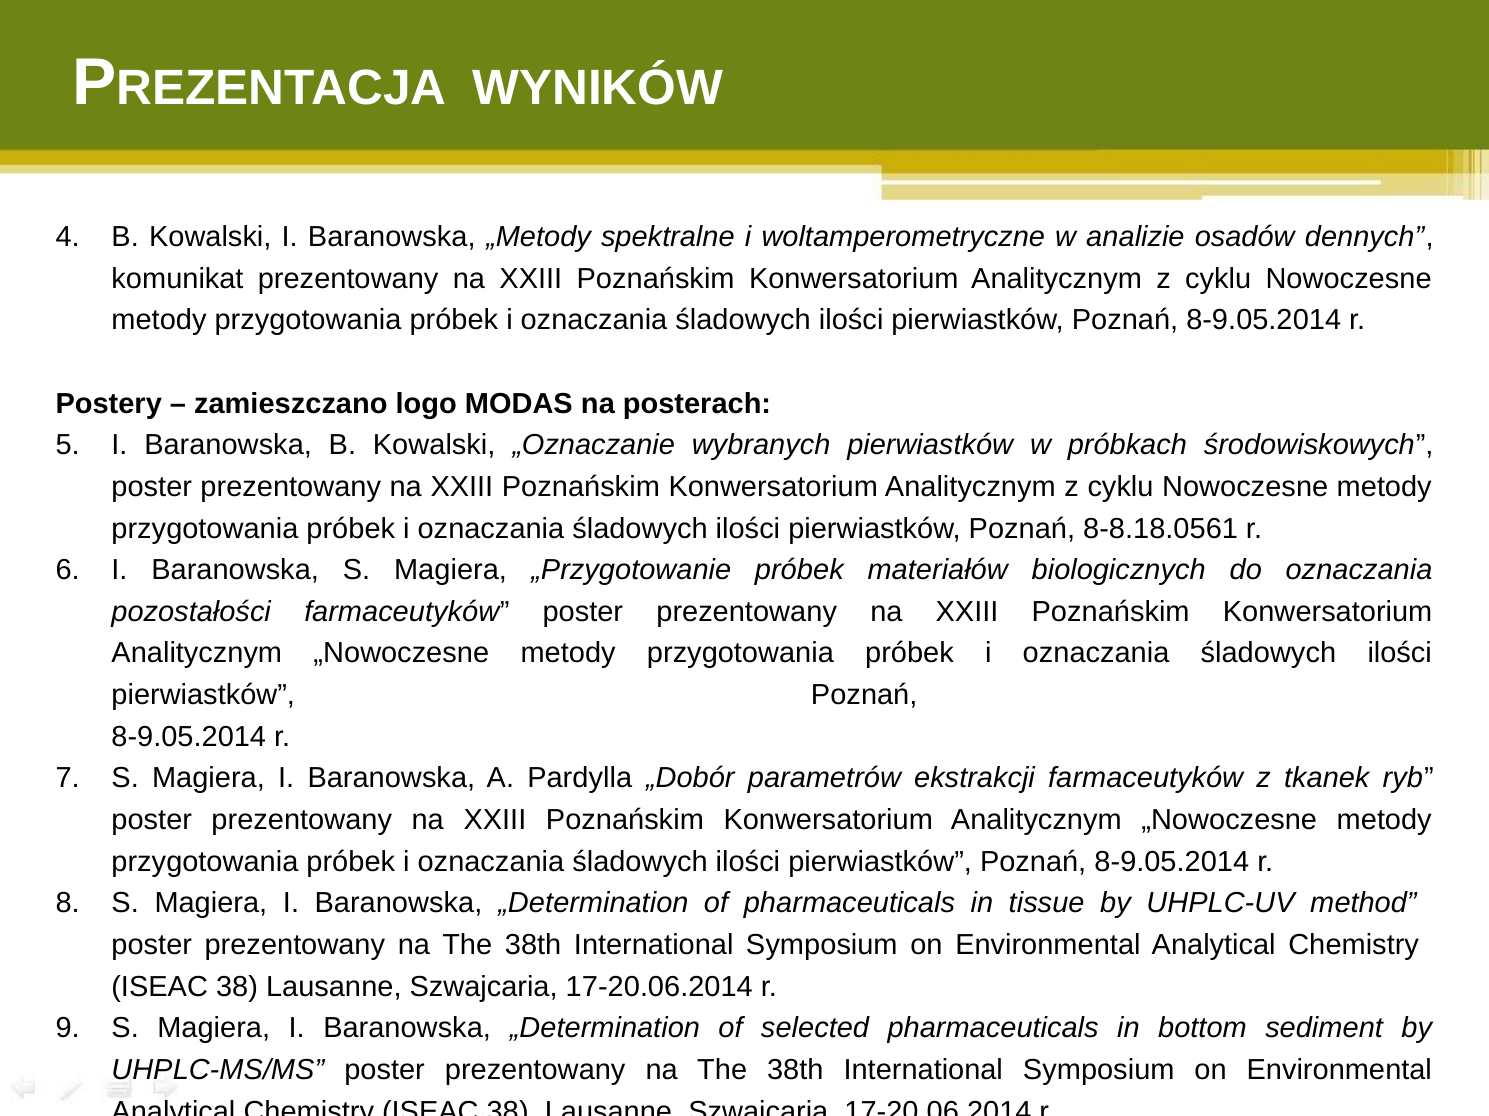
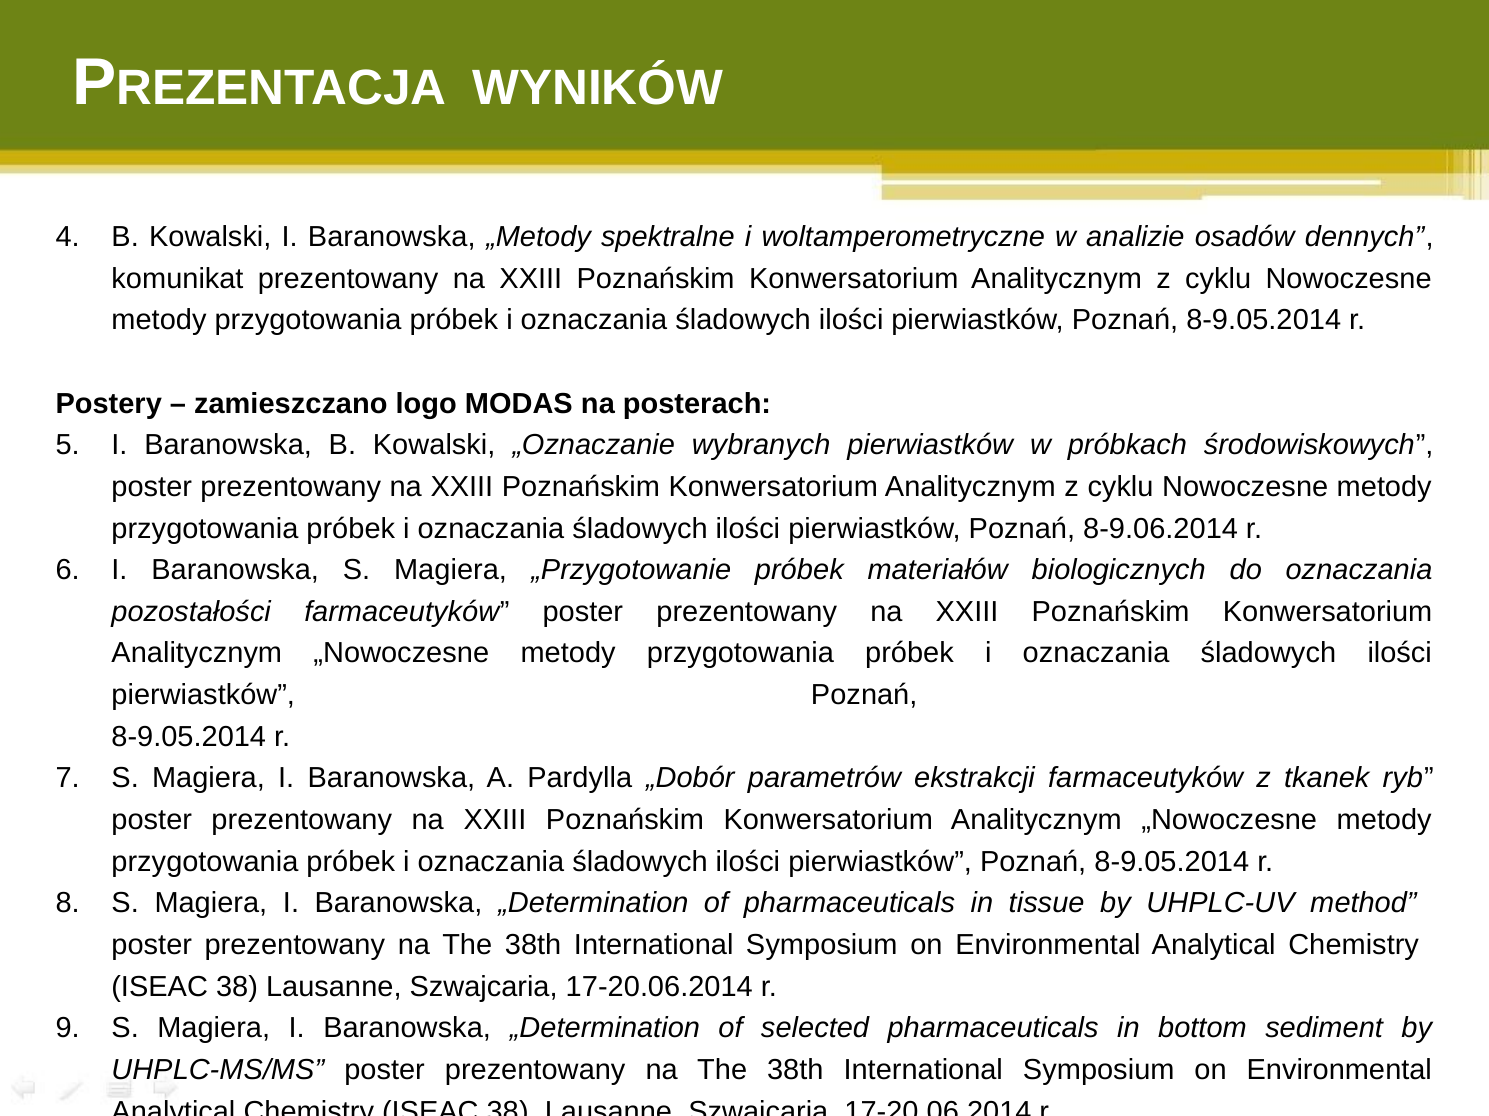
8-8.18.0561: 8-8.18.0561 -> 8-9.06.2014
